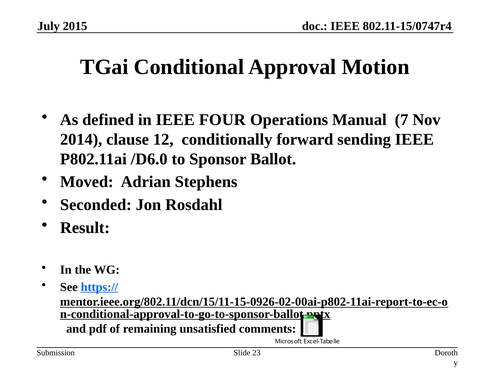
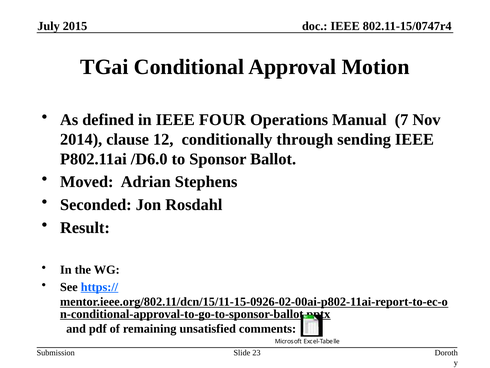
forward: forward -> through
